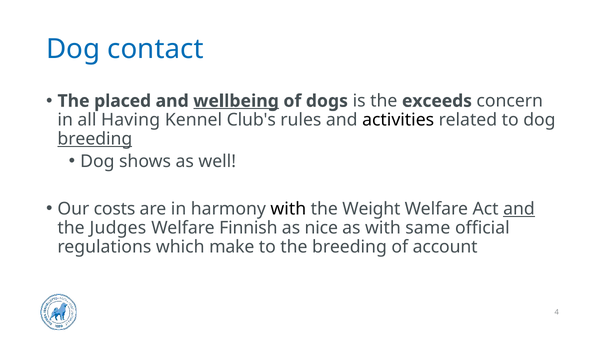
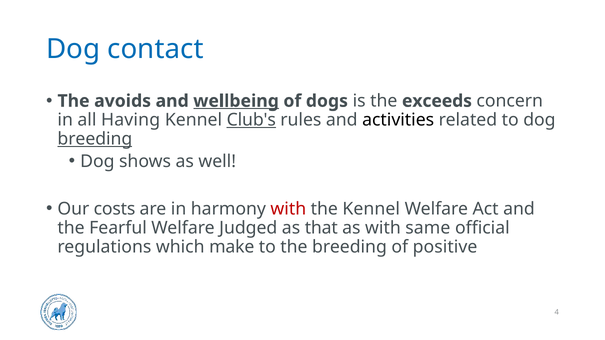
placed: placed -> avoids
Club's underline: none -> present
with at (288, 209) colour: black -> red
the Weight: Weight -> Kennel
and at (519, 209) underline: present -> none
Judges: Judges -> Fearful
Finnish: Finnish -> Judged
nice: nice -> that
account: account -> positive
